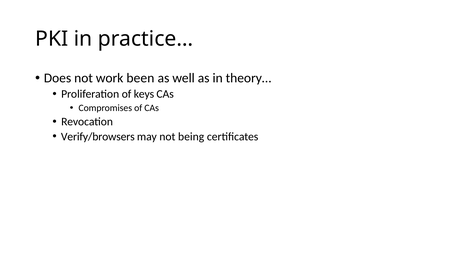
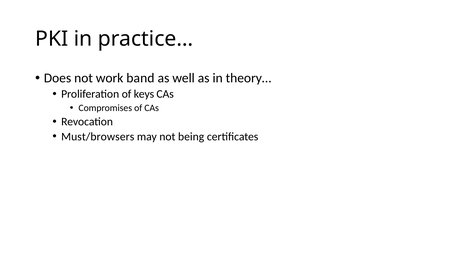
been: been -> band
Verify/browsers: Verify/browsers -> Must/browsers
